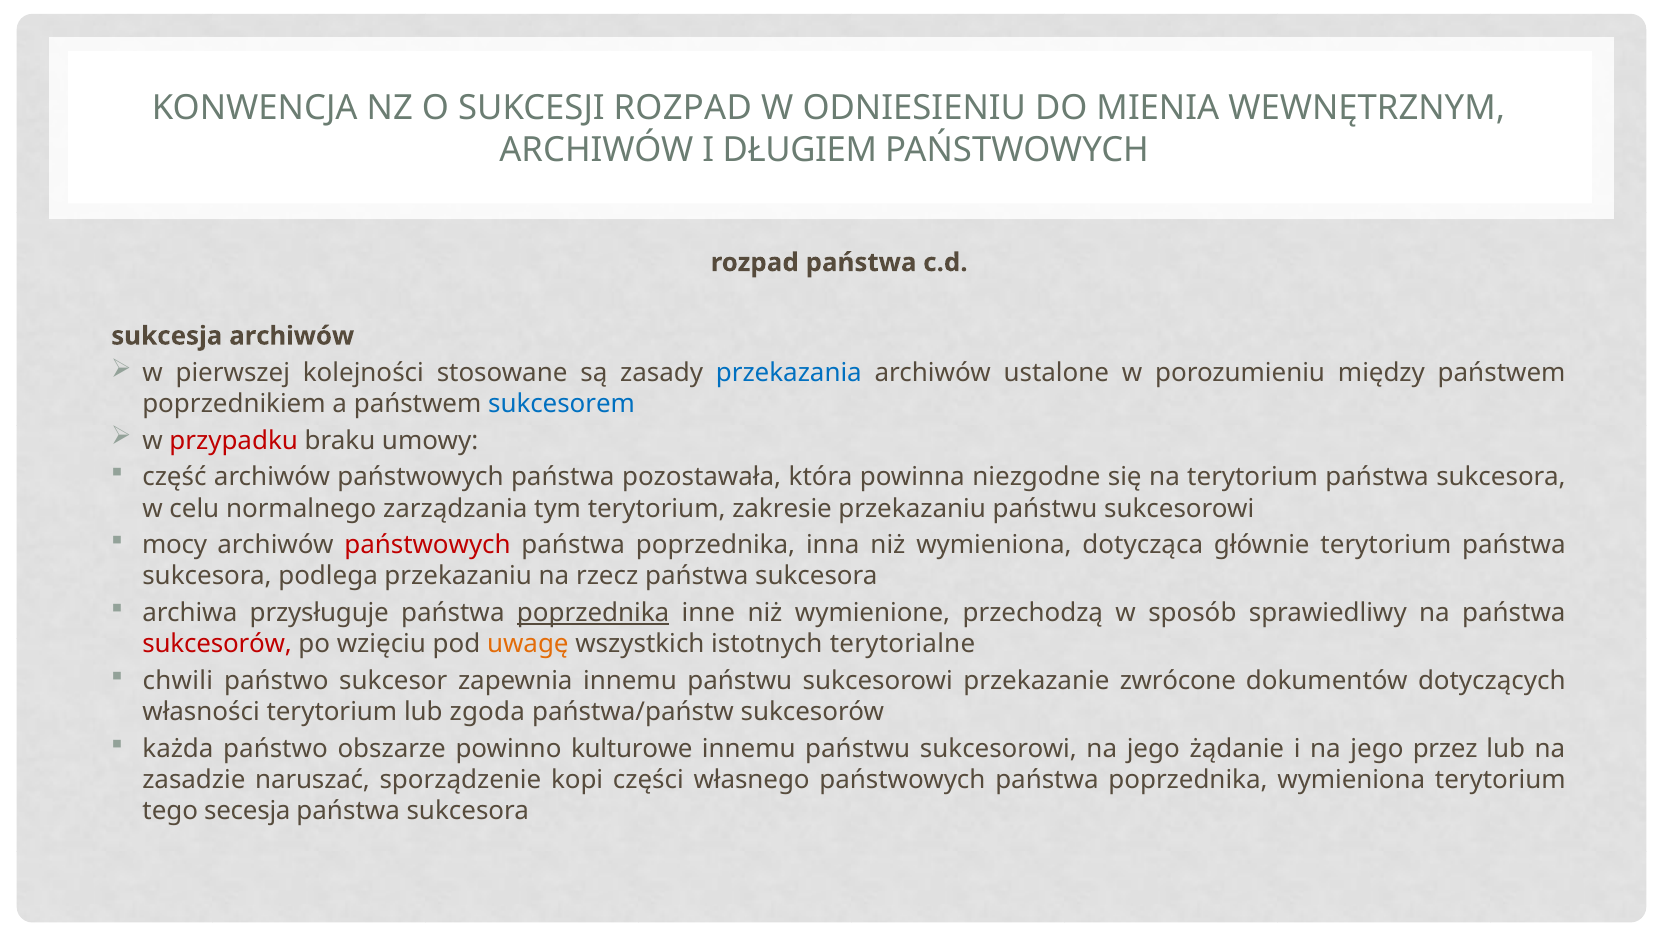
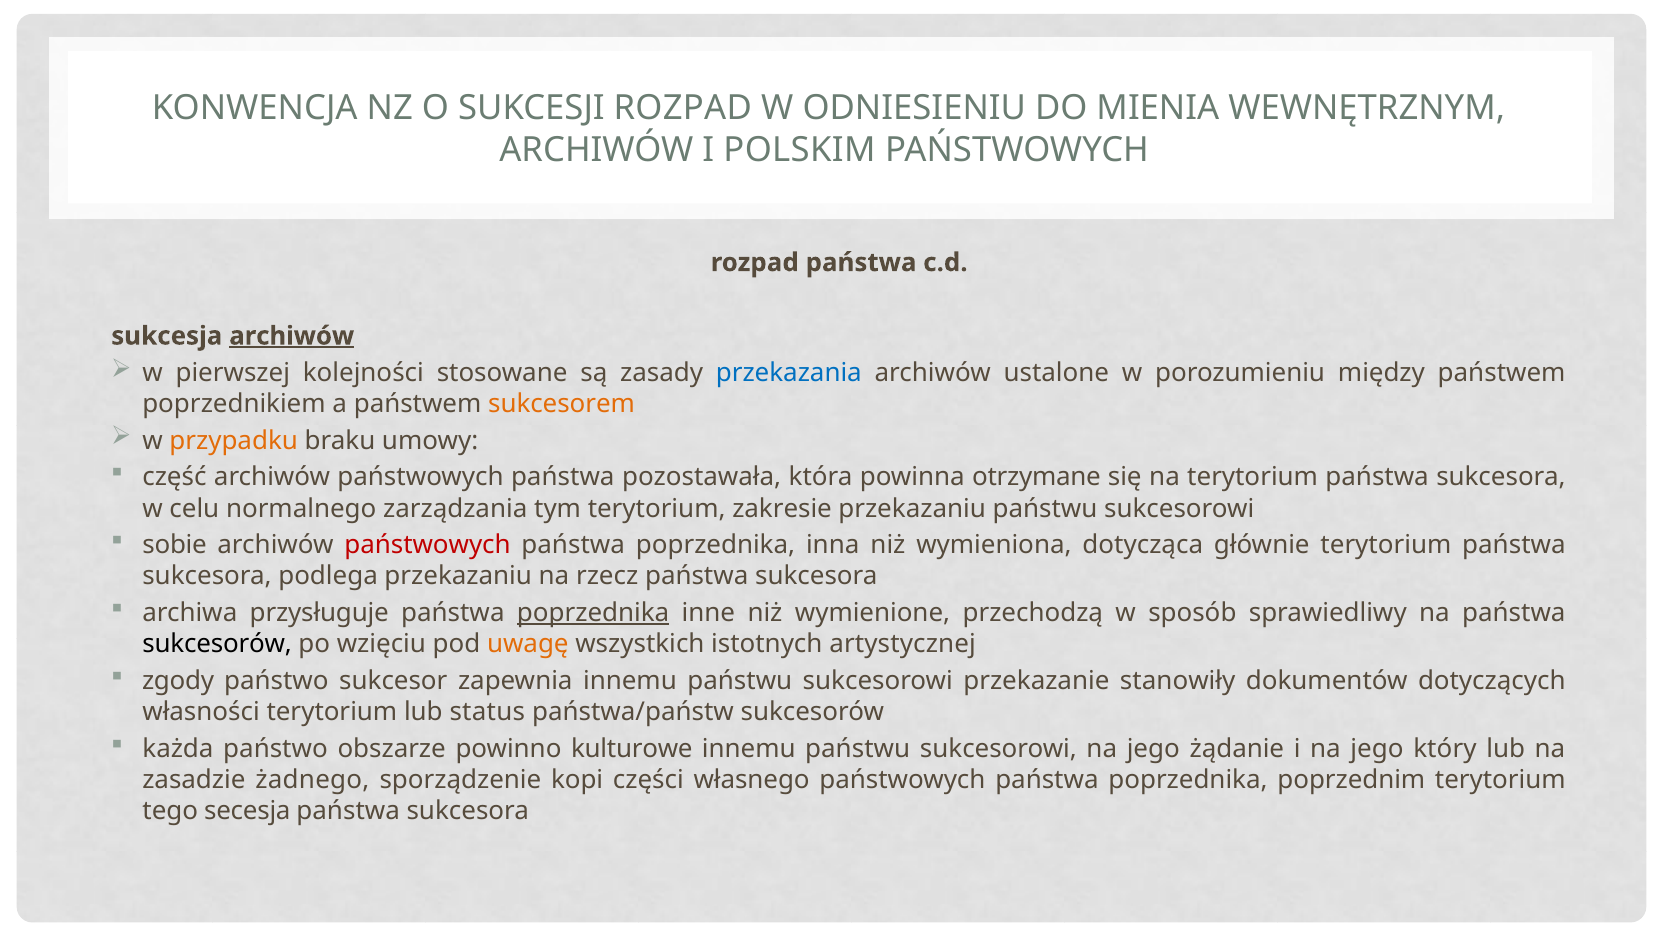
DŁUGIEM: DŁUGIEM -> POLSKIM
archiwów at (292, 336) underline: none -> present
sukcesorem colour: blue -> orange
przypadku colour: red -> orange
niezgodne: niezgodne -> otrzymane
mocy: mocy -> sobie
sukcesorów at (217, 645) colour: red -> black
terytorialne: terytorialne -> artystycznej
chwili: chwili -> zgody
zwrócone: zwrócone -> stanowiły
zgoda: zgoda -> status
przez: przez -> który
naruszać: naruszać -> żadnego
poprzednika wymieniona: wymieniona -> poprzednim
